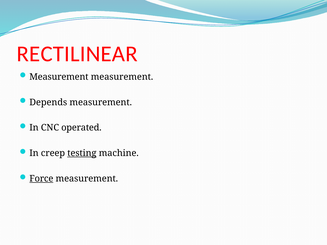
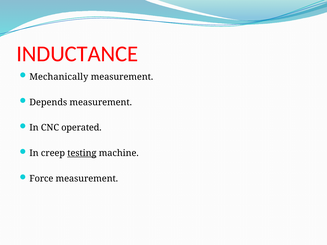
RECTILINEAR: RECTILINEAR -> INDUCTANCE
Measurement at (59, 77): Measurement -> Mechanically
Force underline: present -> none
